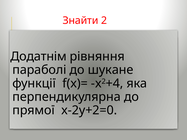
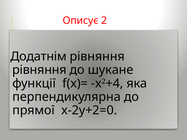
Знайти: Знайти -> Описує
параболі at (39, 70): параболі -> рівняння
